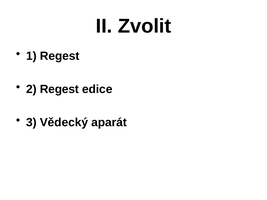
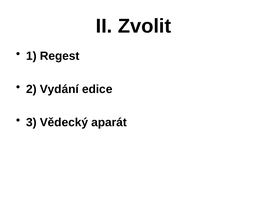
2 Regest: Regest -> Vydání
